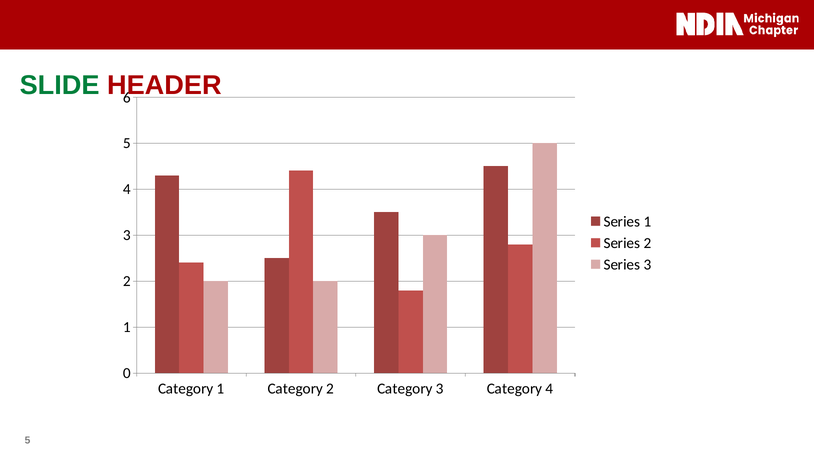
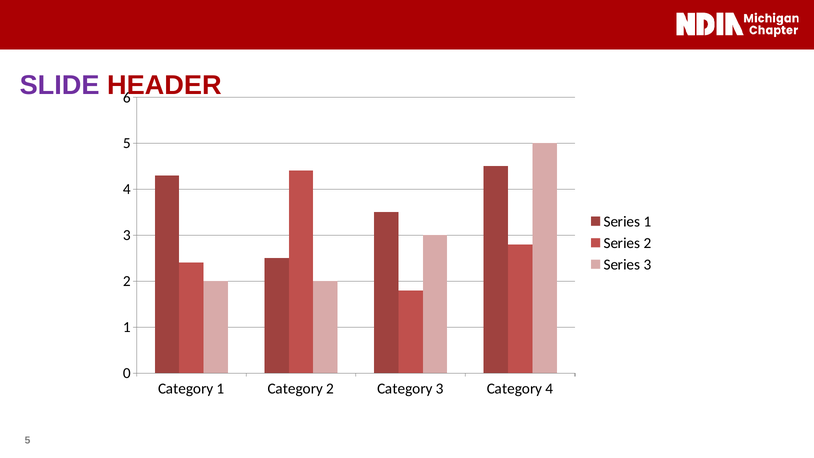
SLIDE colour: green -> purple
